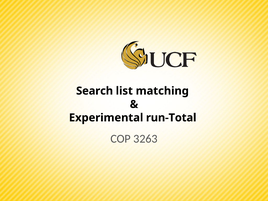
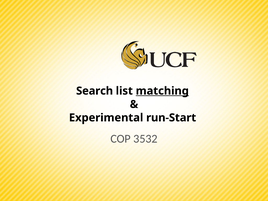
matching underline: none -> present
run-Total: run-Total -> run-Start
3263: 3263 -> 3532
